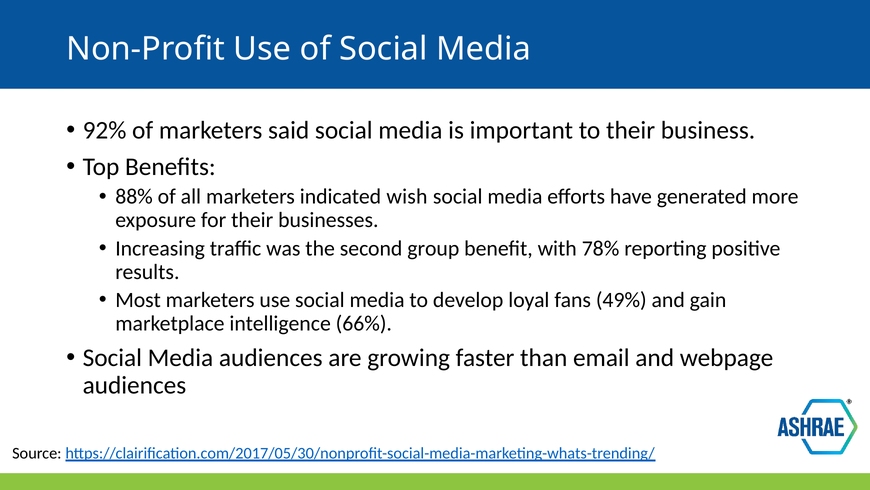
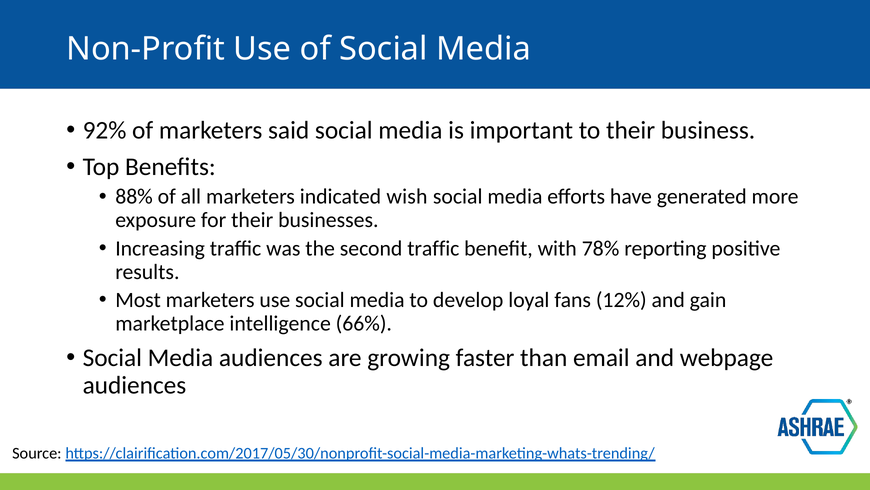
second group: group -> traffic
49%: 49% -> 12%
